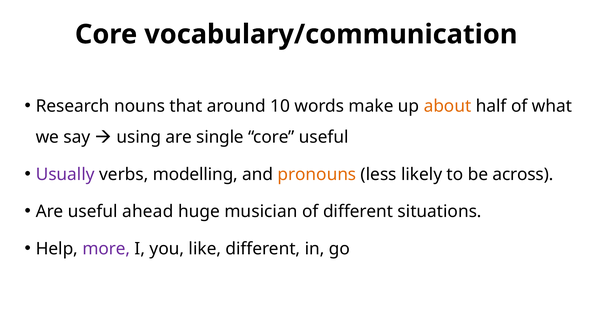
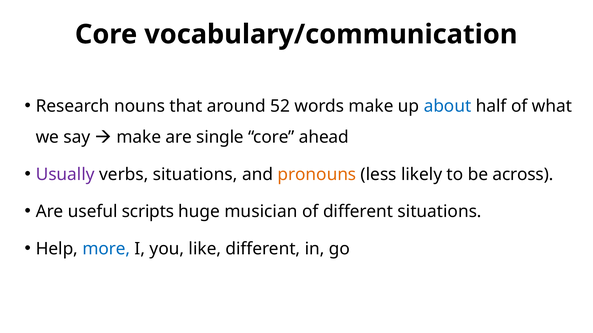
10: 10 -> 52
about colour: orange -> blue
using at (139, 137): using -> make
core useful: useful -> ahead
verbs modelling: modelling -> situations
ahead: ahead -> scripts
more colour: purple -> blue
